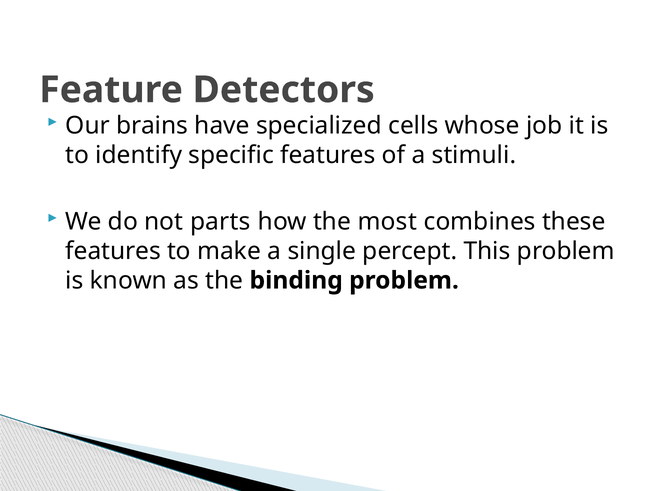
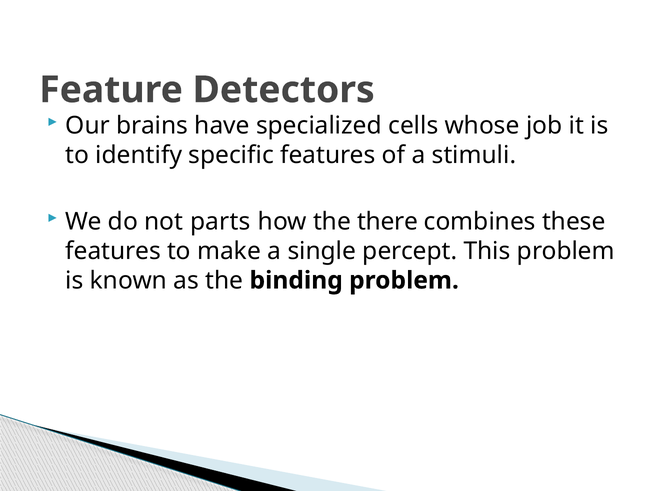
most: most -> there
